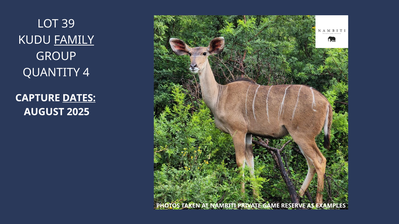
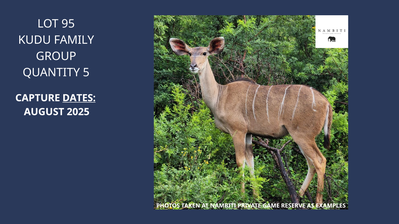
39: 39 -> 95
FAMILY underline: present -> none
4: 4 -> 5
